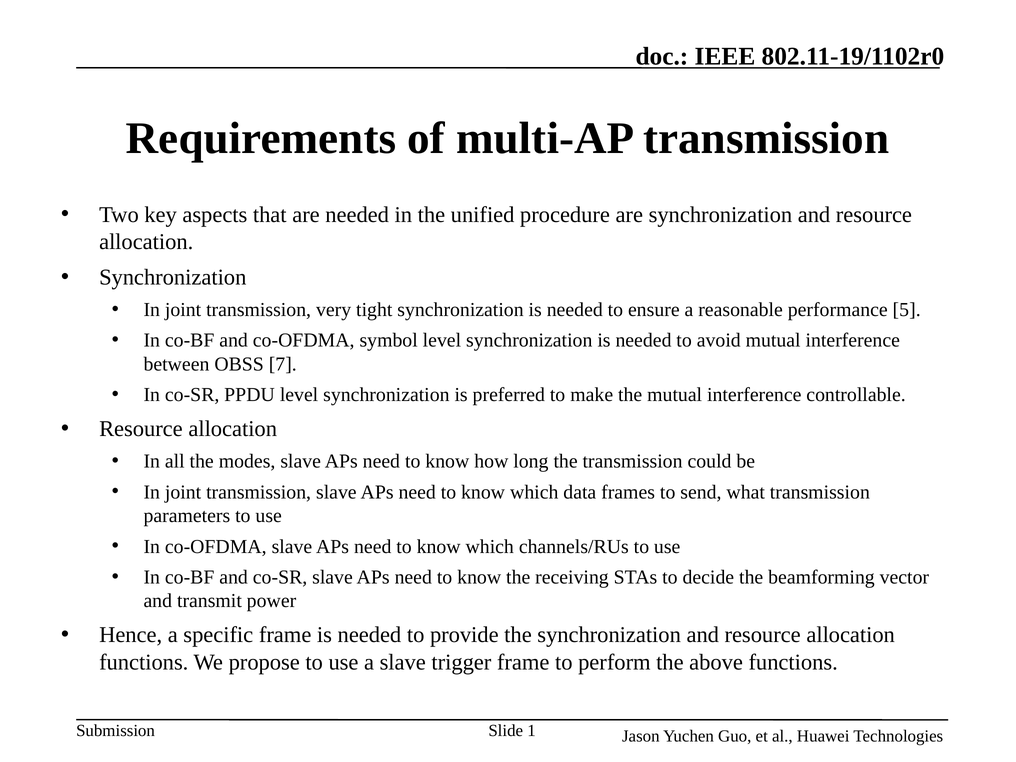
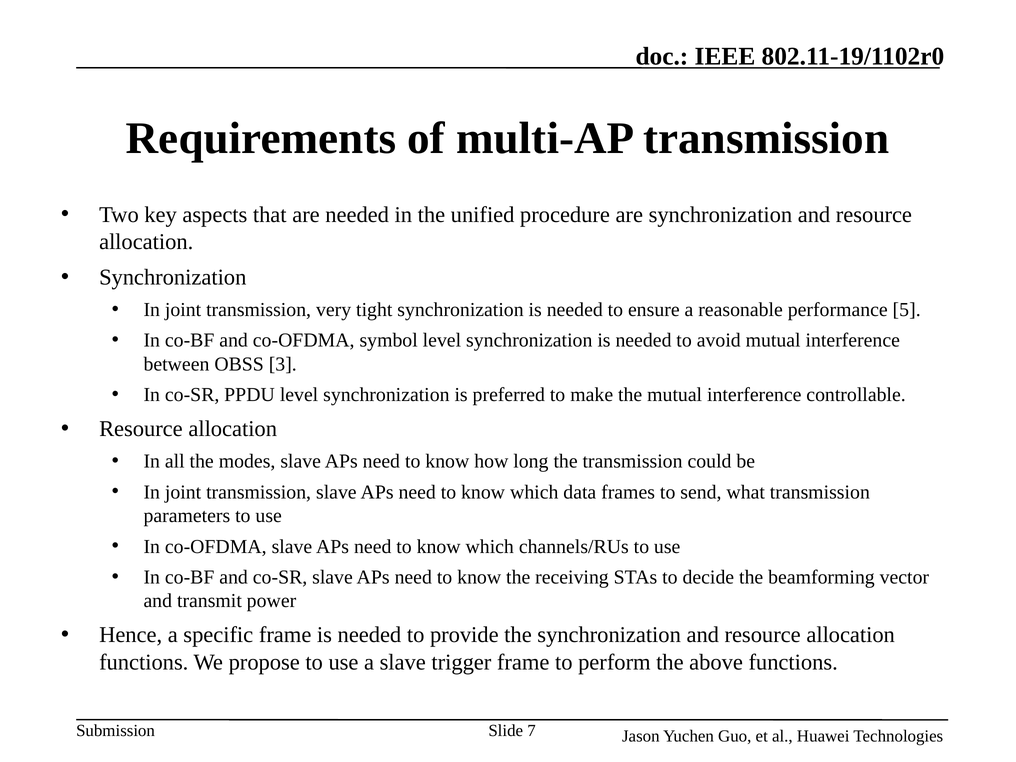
7: 7 -> 3
1: 1 -> 7
